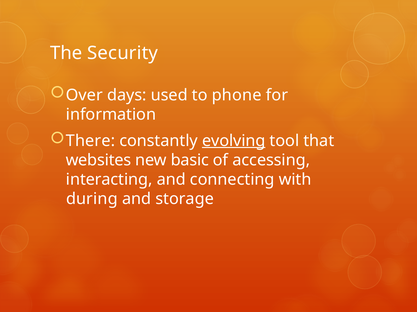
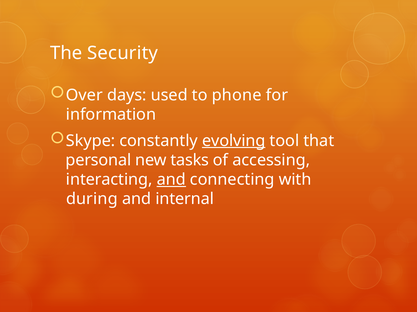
There: There -> Skype
websites: websites -> personal
basic: basic -> tasks
and at (171, 180) underline: none -> present
storage: storage -> internal
